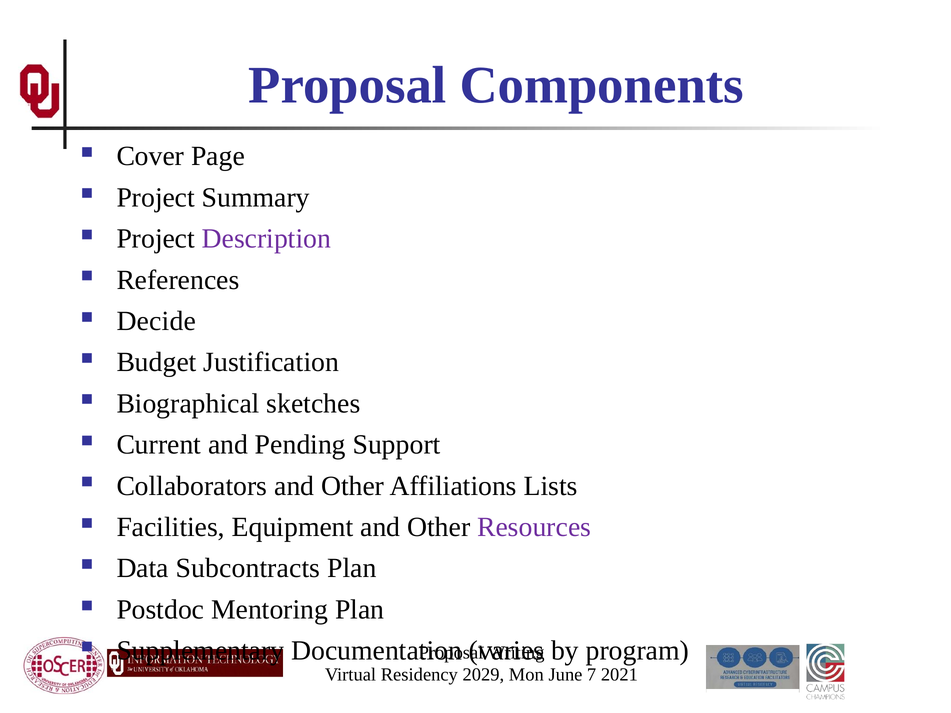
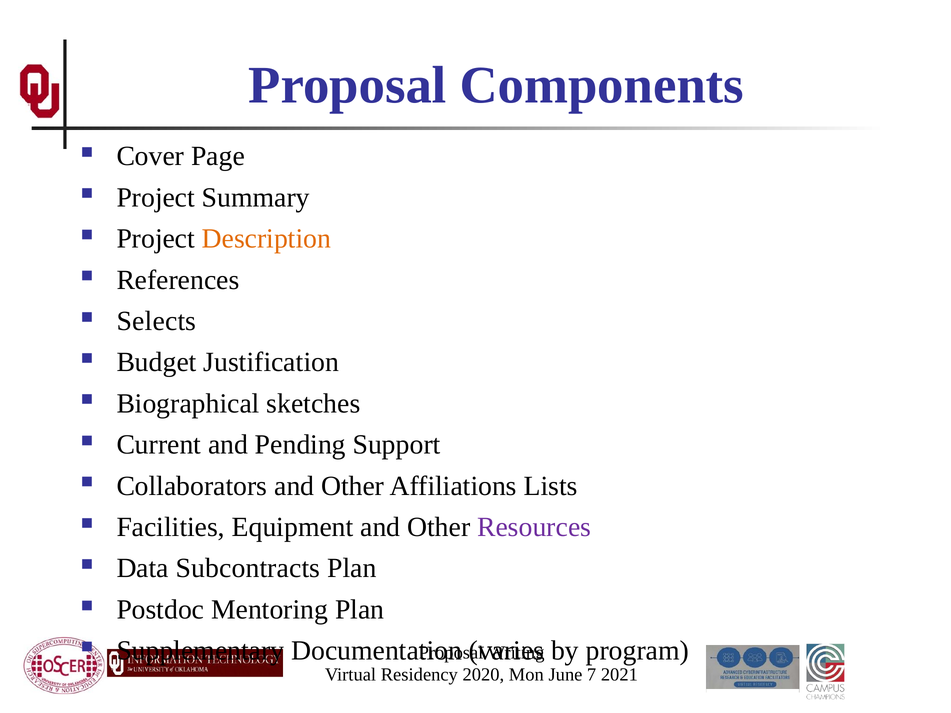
Description colour: purple -> orange
Decide: Decide -> Selects
2029: 2029 -> 2020
